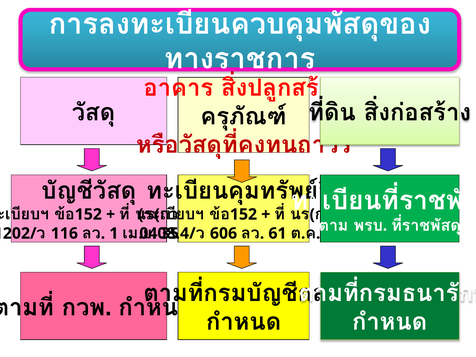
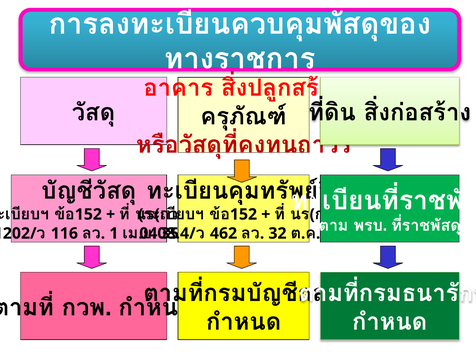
606: 606 -> 462
61: 61 -> 32
